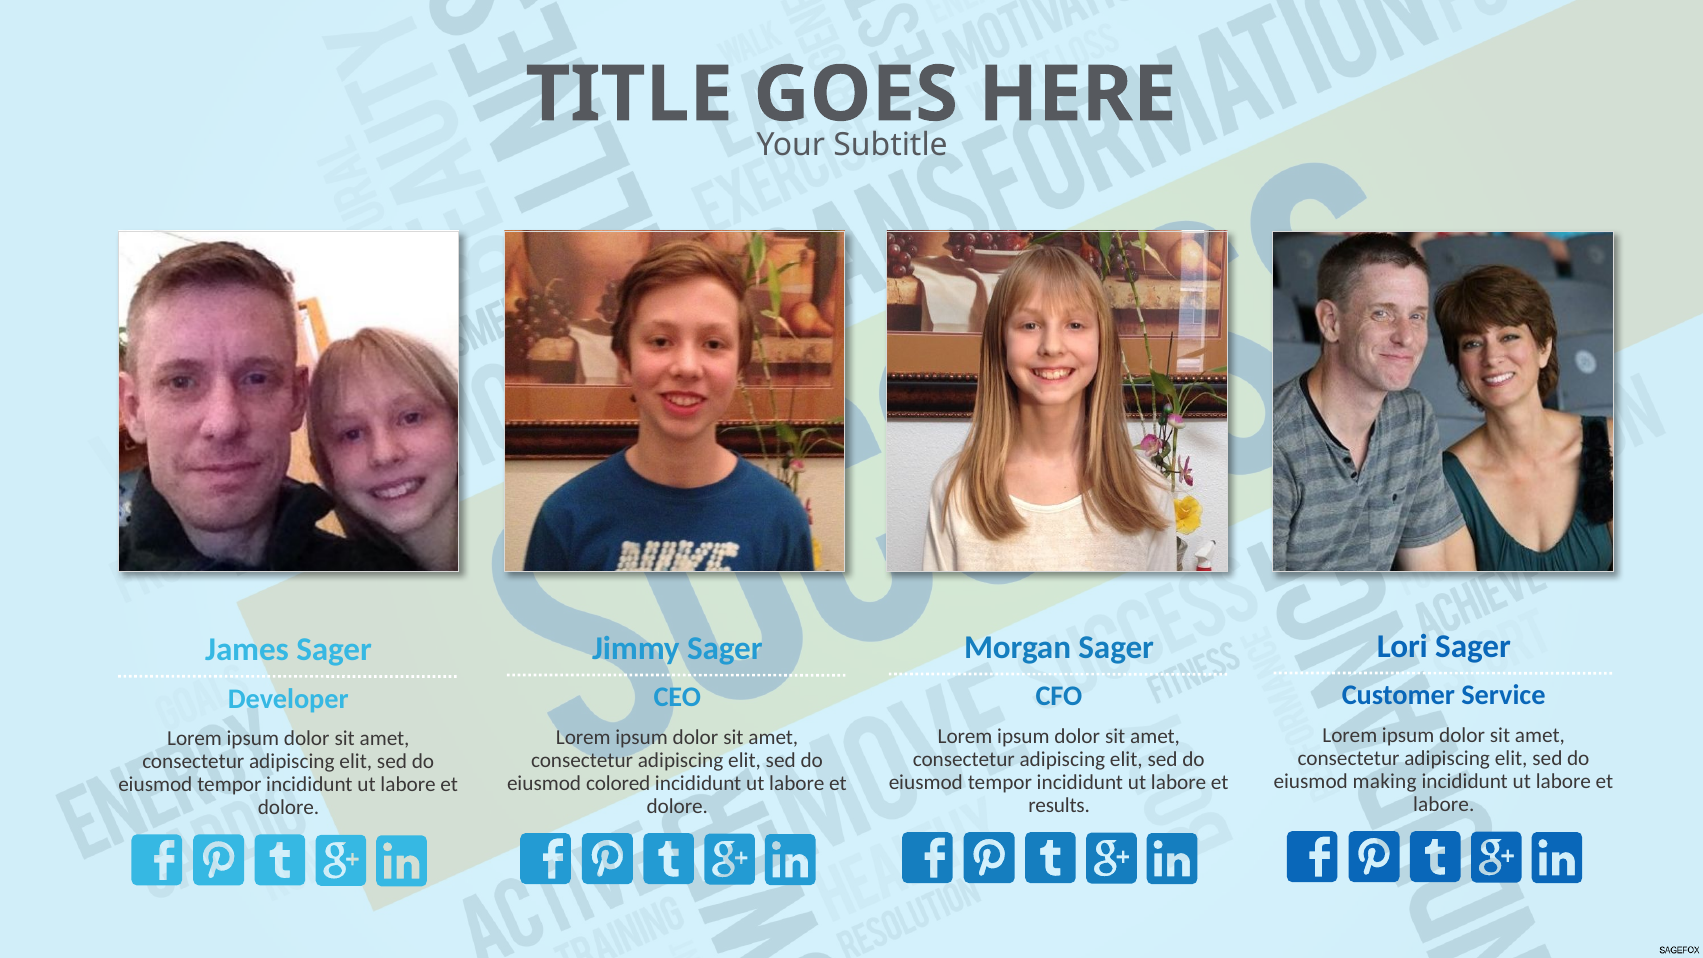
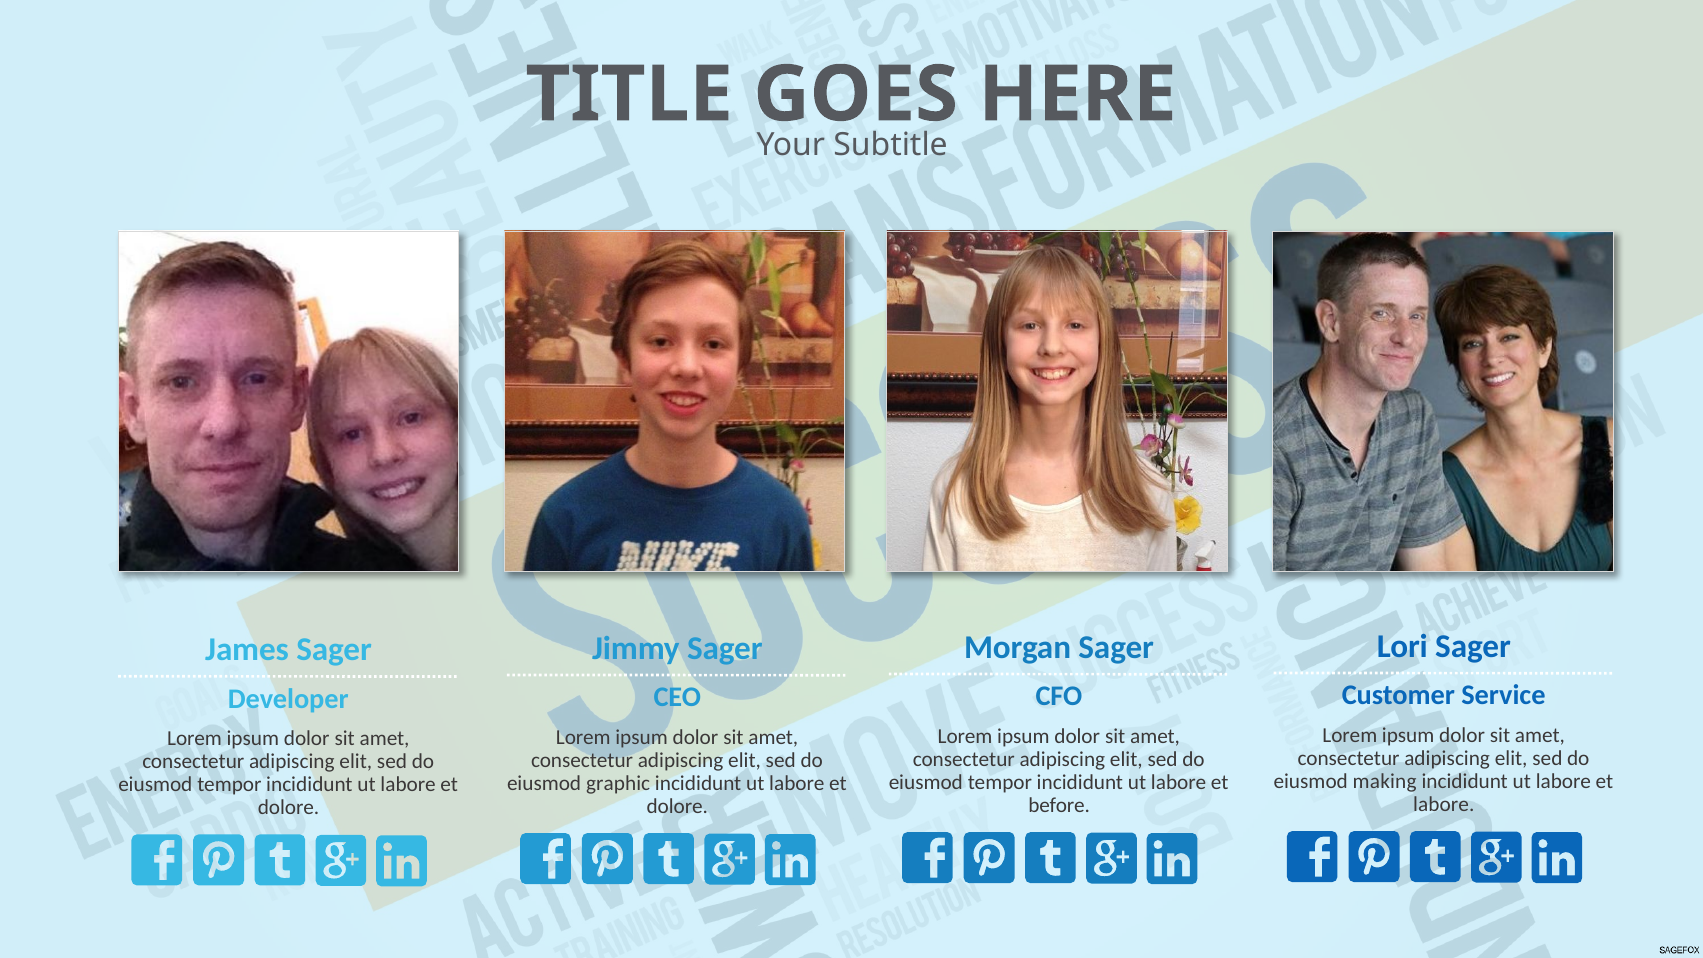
colored: colored -> graphic
results: results -> before
